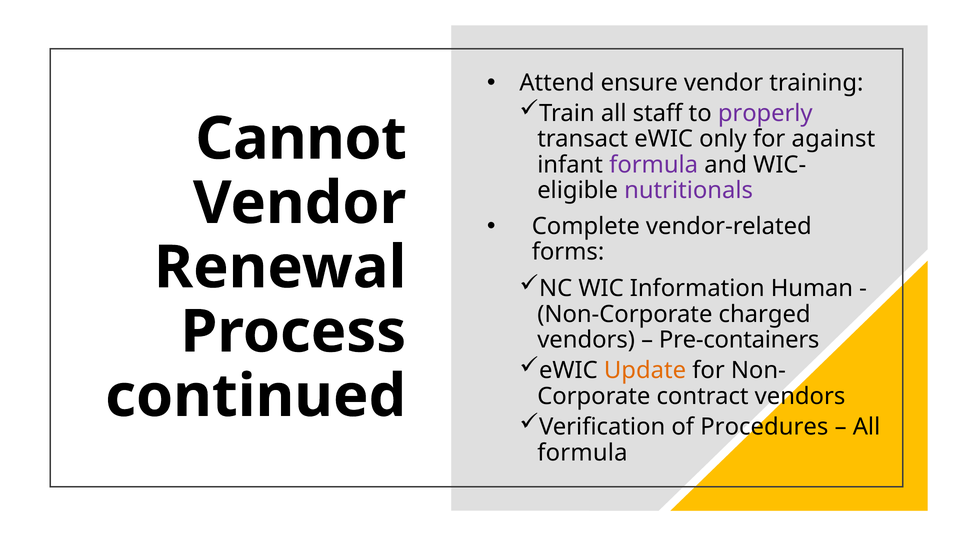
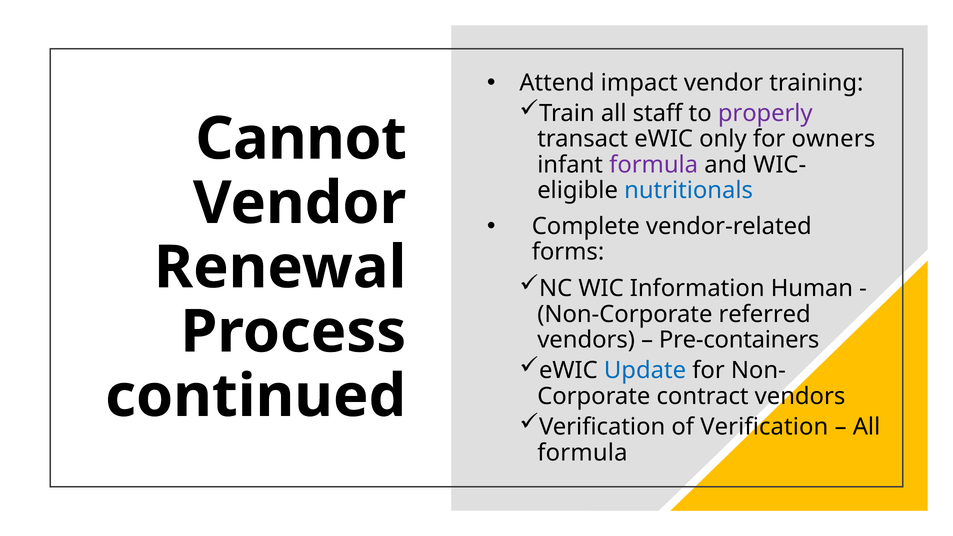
ensure: ensure -> impact
against: against -> owners
nutritionals colour: purple -> blue
charged: charged -> referred
Update colour: orange -> blue
of Procedures: Procedures -> Verification
